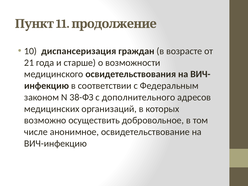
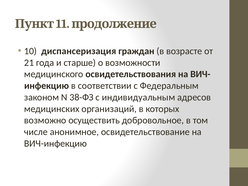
дополнительного: дополнительного -> индивидуальным
